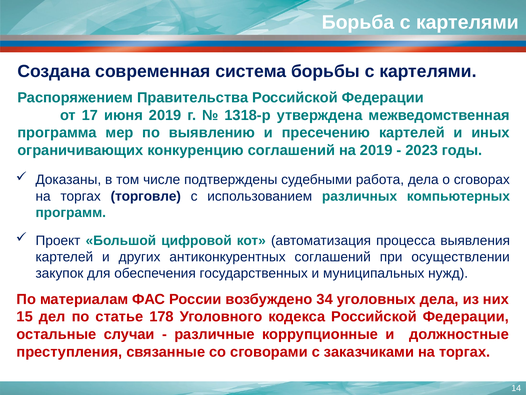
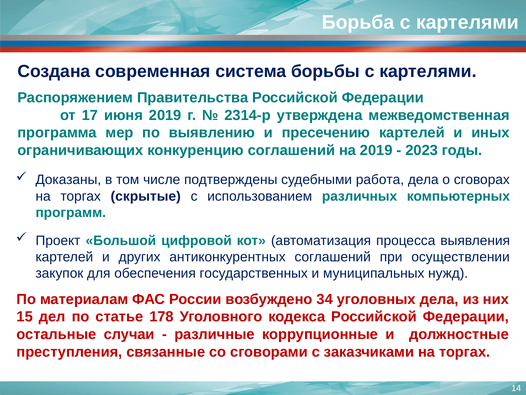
1318-р: 1318-р -> 2314-р
торговле: торговле -> скрытые
